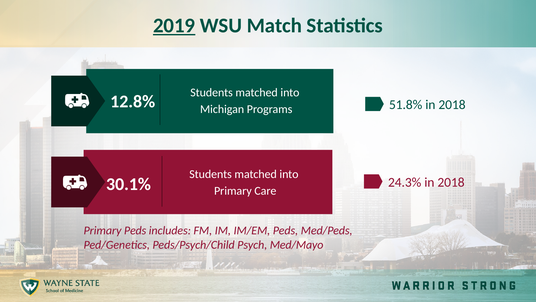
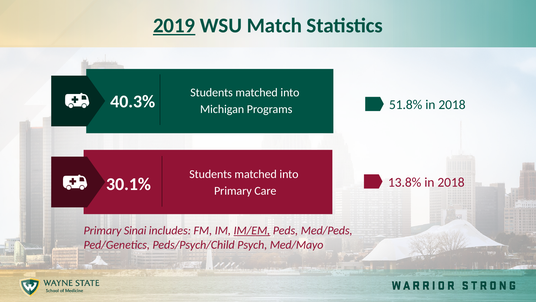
12.8%: 12.8% -> 40.3%
24.3%: 24.3% -> 13.8%
Primary Peds: Peds -> Sinai
IM/EM underline: none -> present
